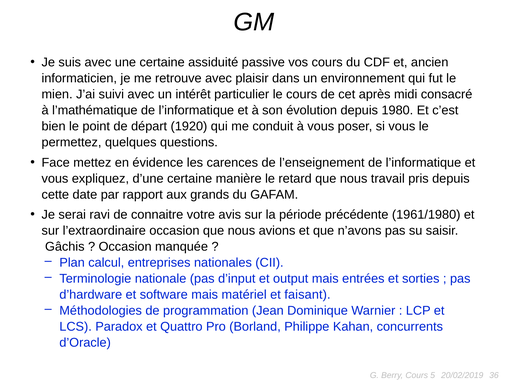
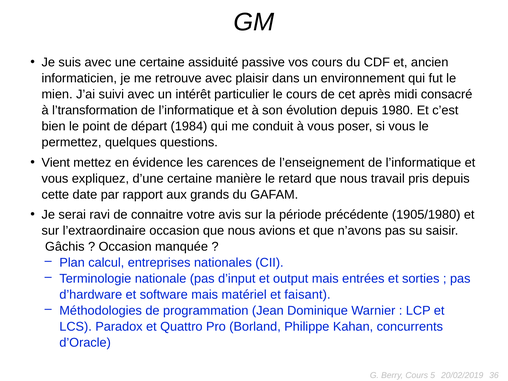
l’mathématique: l’mathématique -> l’transformation
1920: 1920 -> 1984
Face: Face -> Vient
1961/1980: 1961/1980 -> 1905/1980
